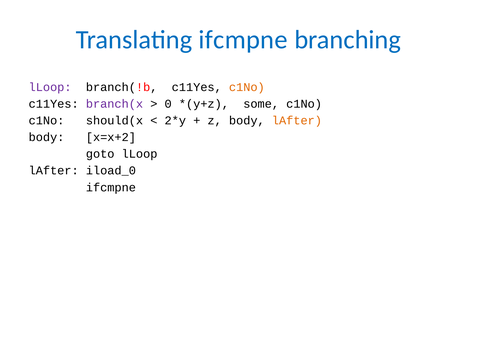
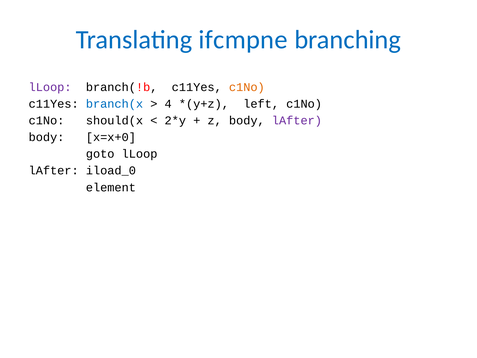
branch(x colour: purple -> blue
0: 0 -> 4
some: some -> left
lAfter at (297, 120) colour: orange -> purple
x=x+2: x=x+2 -> x=x+0
ifcmpne at (111, 187): ifcmpne -> element
